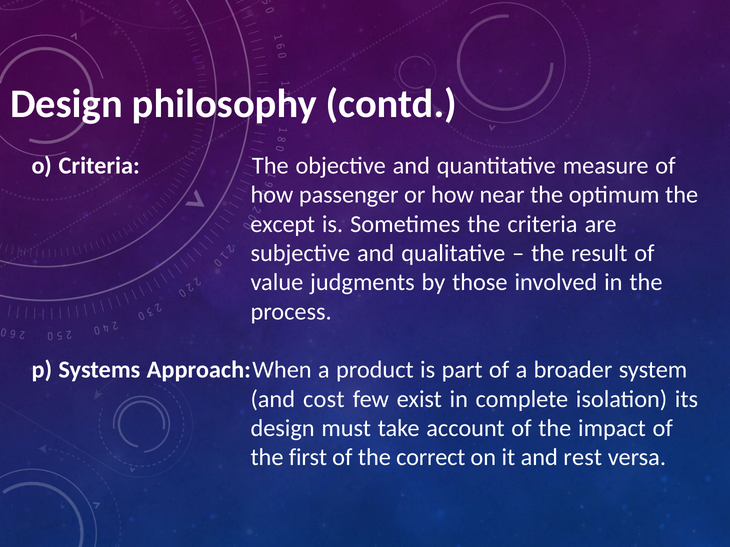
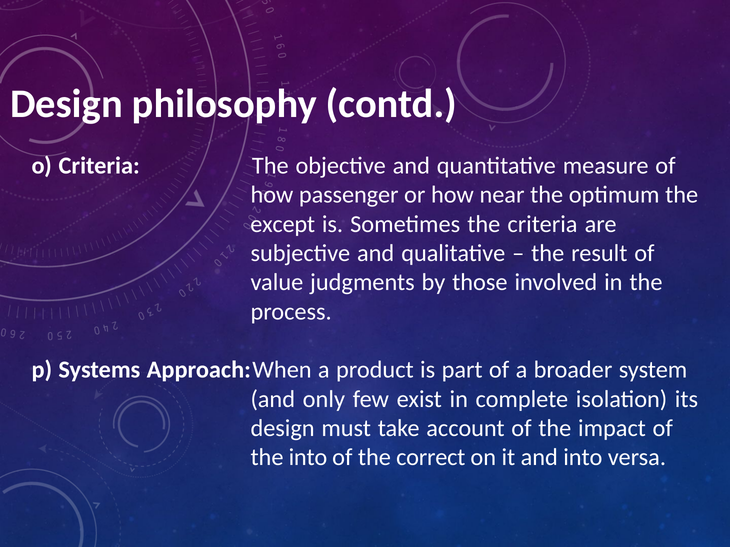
cost: cost -> only
the first: first -> into
and rest: rest -> into
